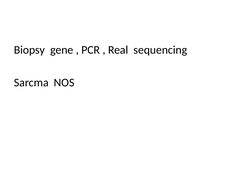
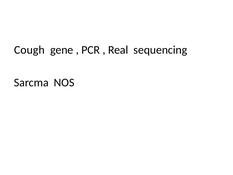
Biopsy: Biopsy -> Cough
